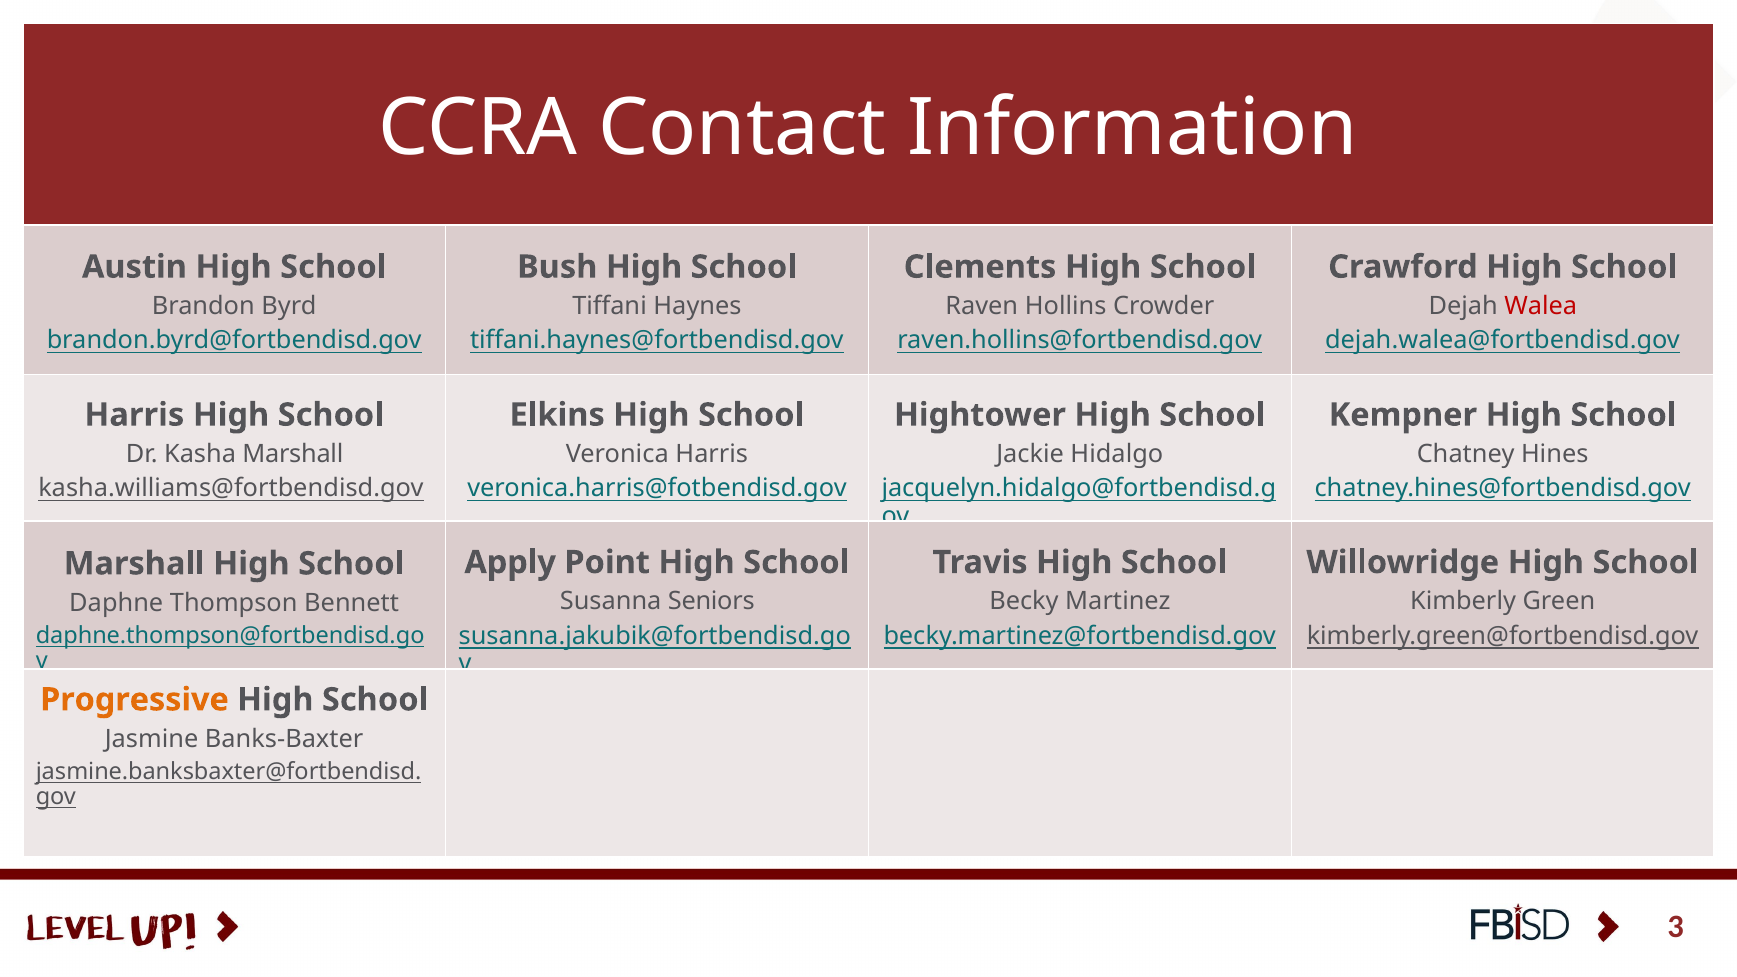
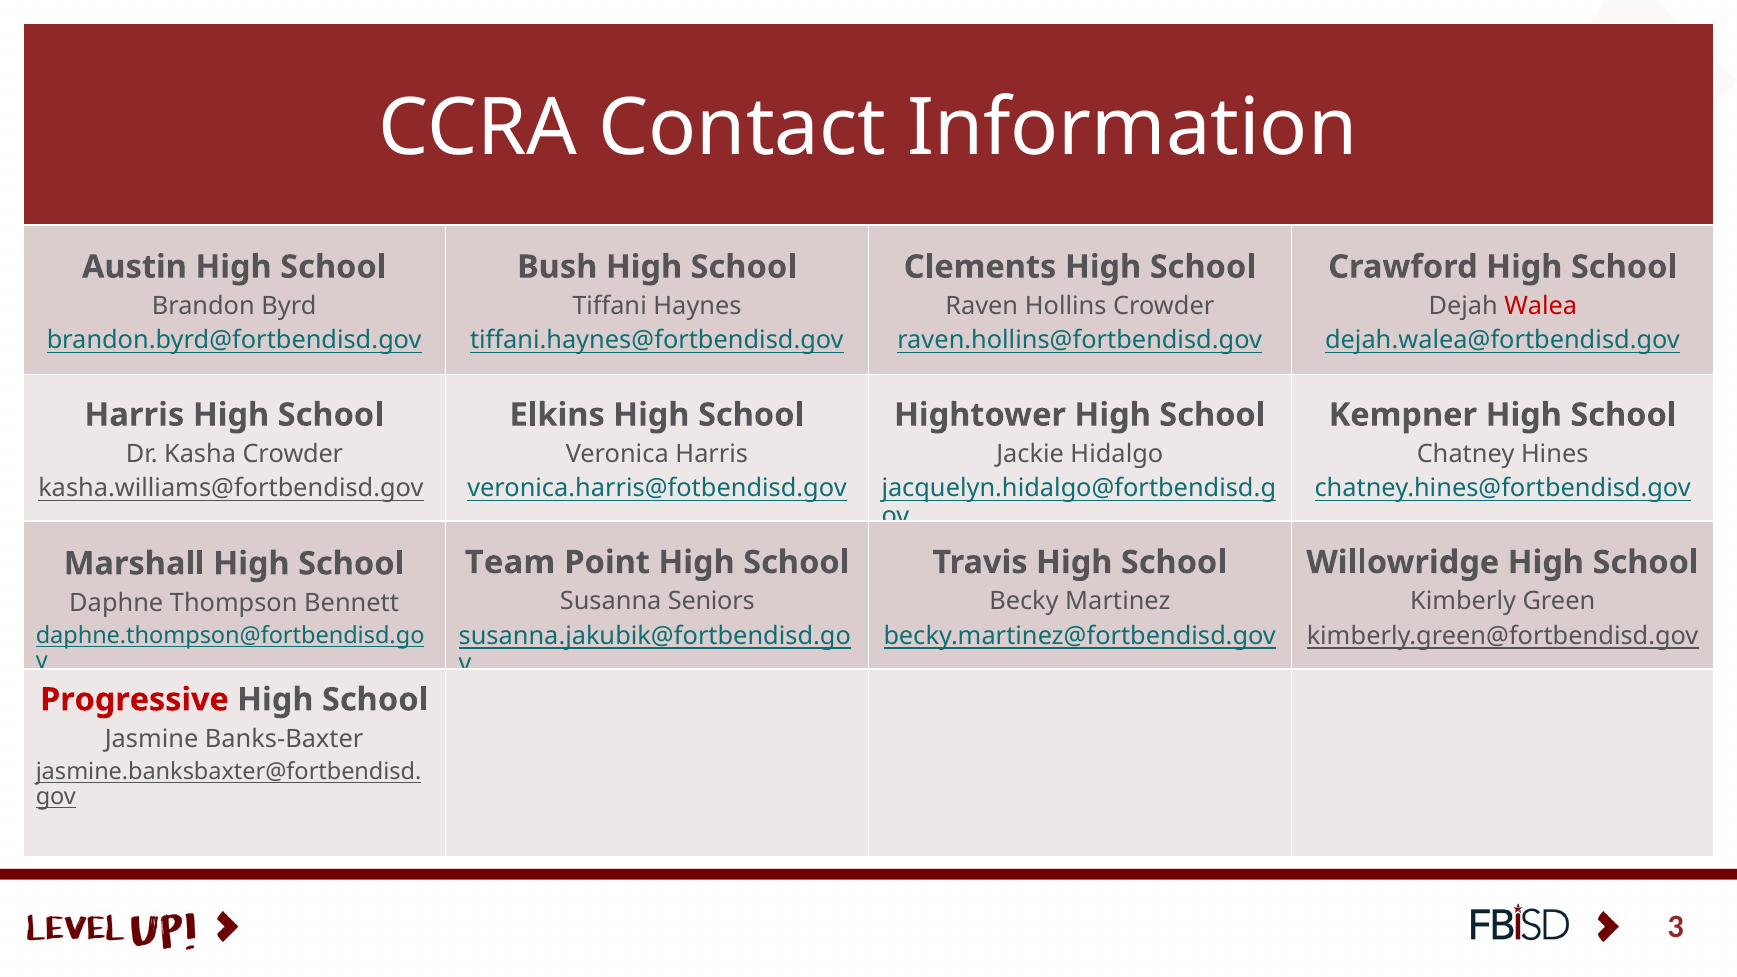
Kasha Marshall: Marshall -> Crowder
Apply: Apply -> Team
Progressive colour: orange -> red
